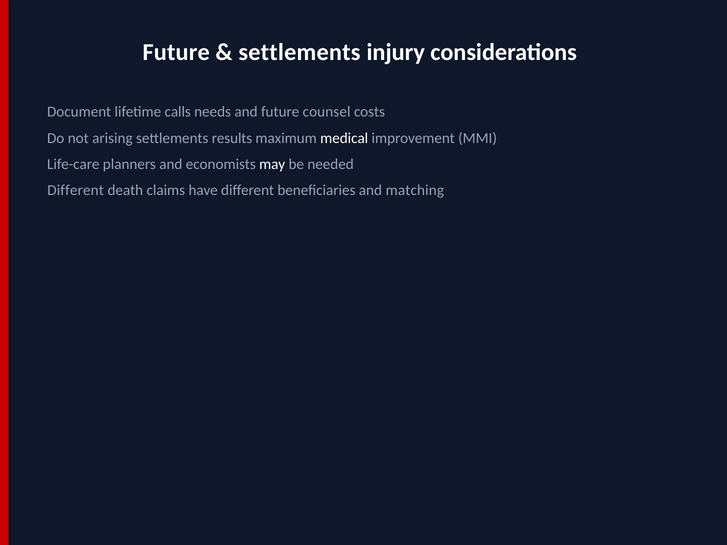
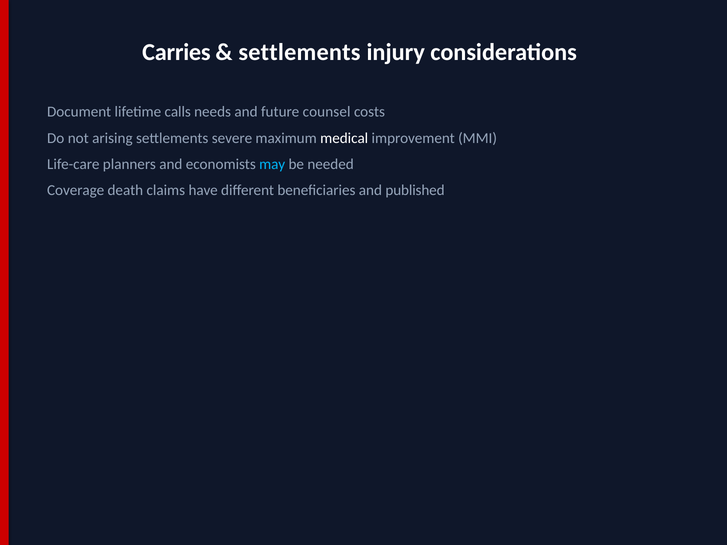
Future at (176, 53): Future -> Carries
results: results -> severe
may colour: white -> light blue
Different at (76, 191): Different -> Coverage
matching: matching -> published
